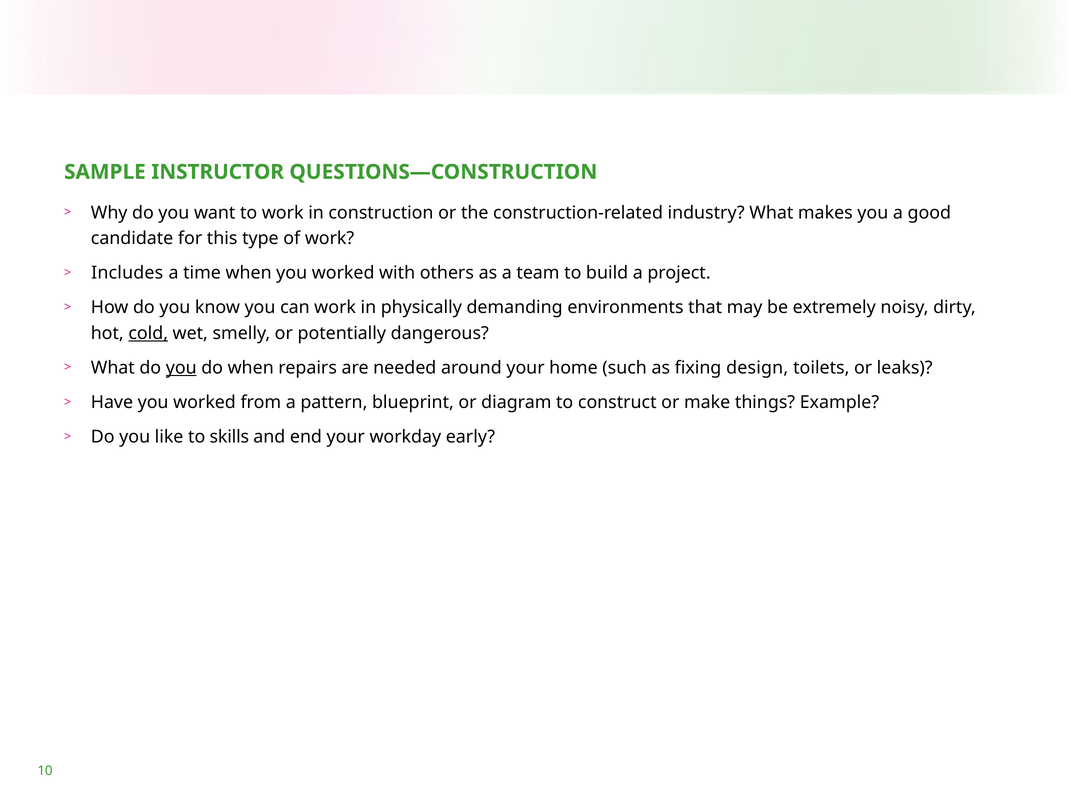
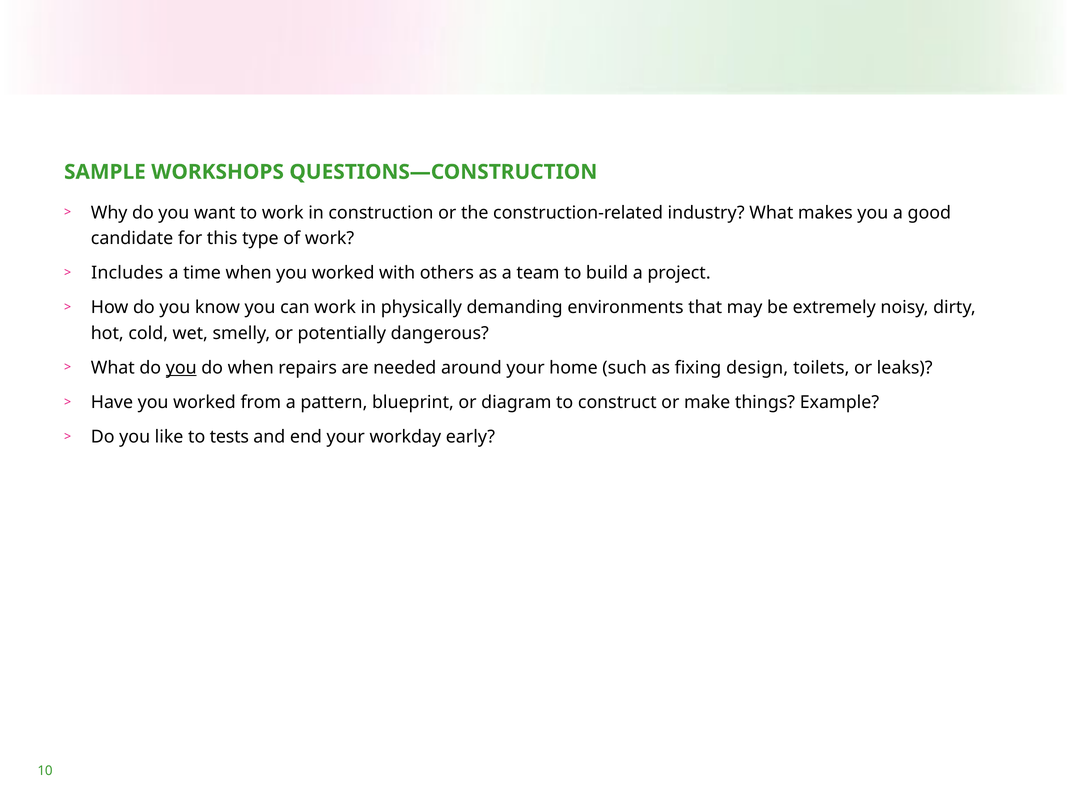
INSTRUCTOR: INSTRUCTOR -> WORKSHOPS
cold underline: present -> none
skills: skills -> tests
